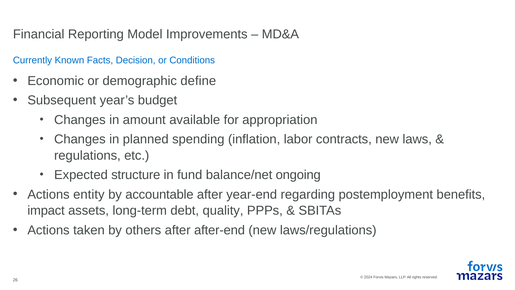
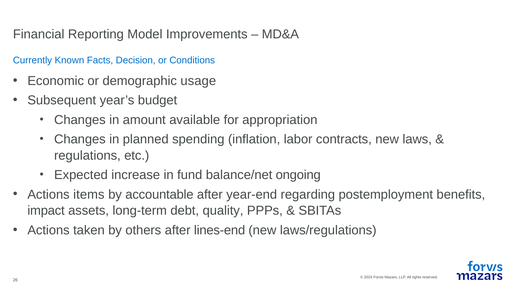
define: define -> usage
structure: structure -> increase
entity: entity -> items
after-end: after-end -> lines-end
